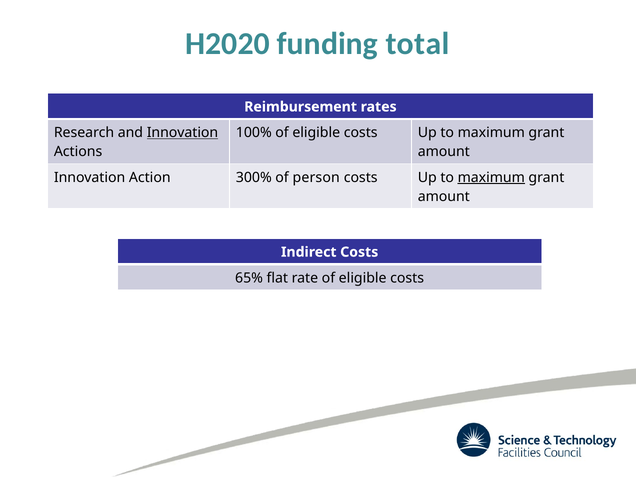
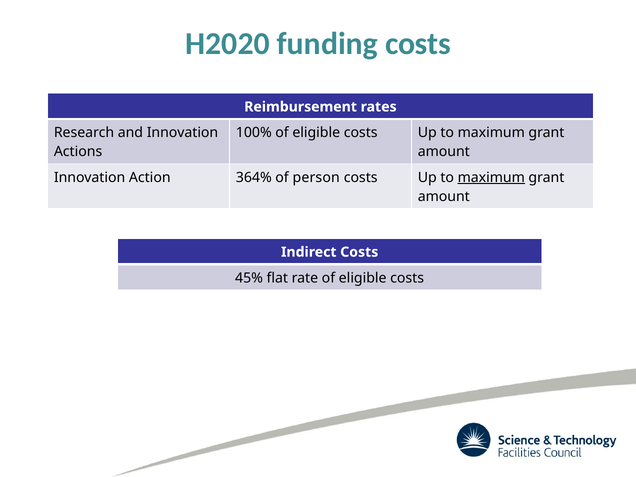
funding total: total -> costs
Innovation at (182, 133) underline: present -> none
300%: 300% -> 364%
65%: 65% -> 45%
